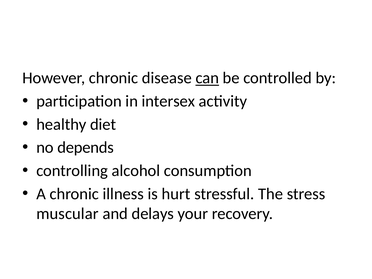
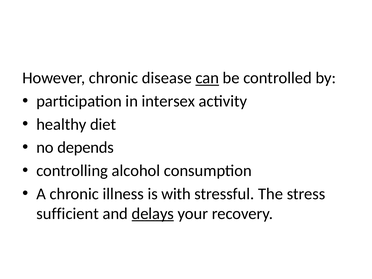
hurt: hurt -> with
muscular: muscular -> sufficient
delays underline: none -> present
